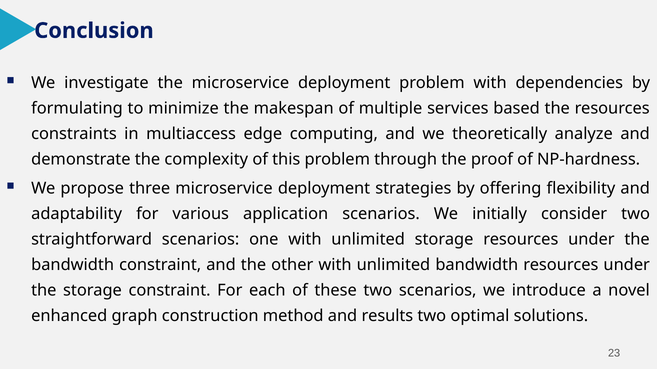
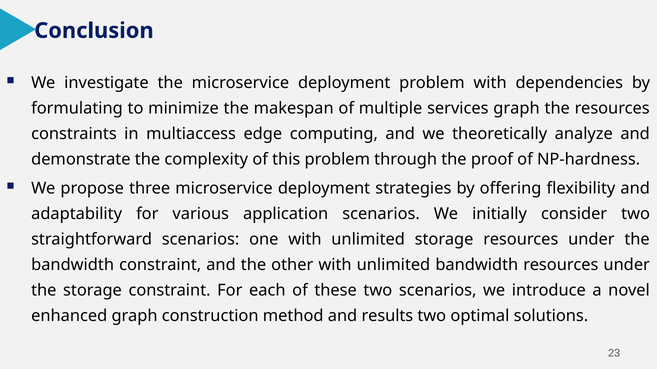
services based: based -> graph
